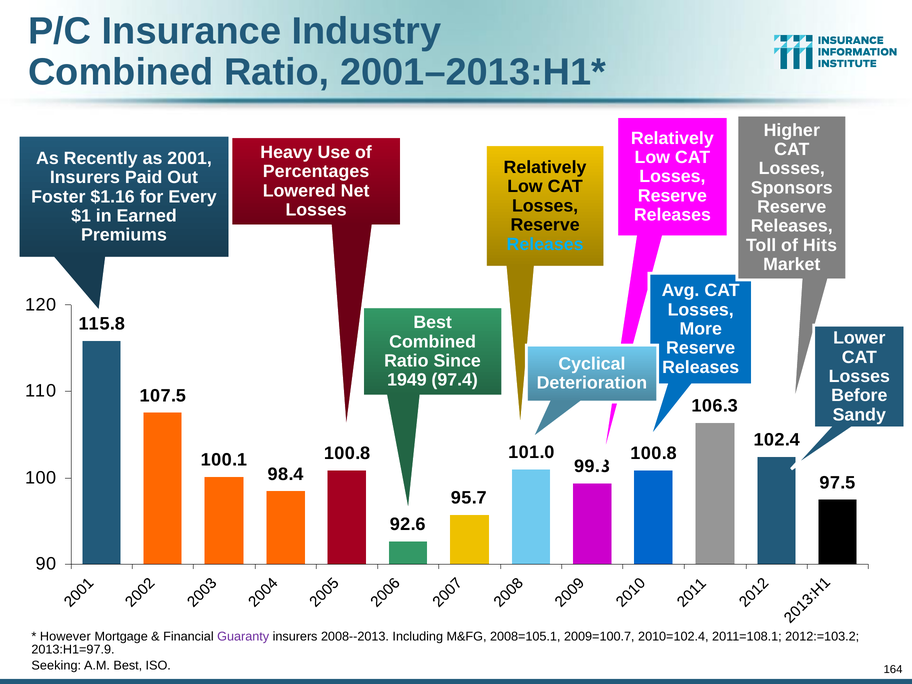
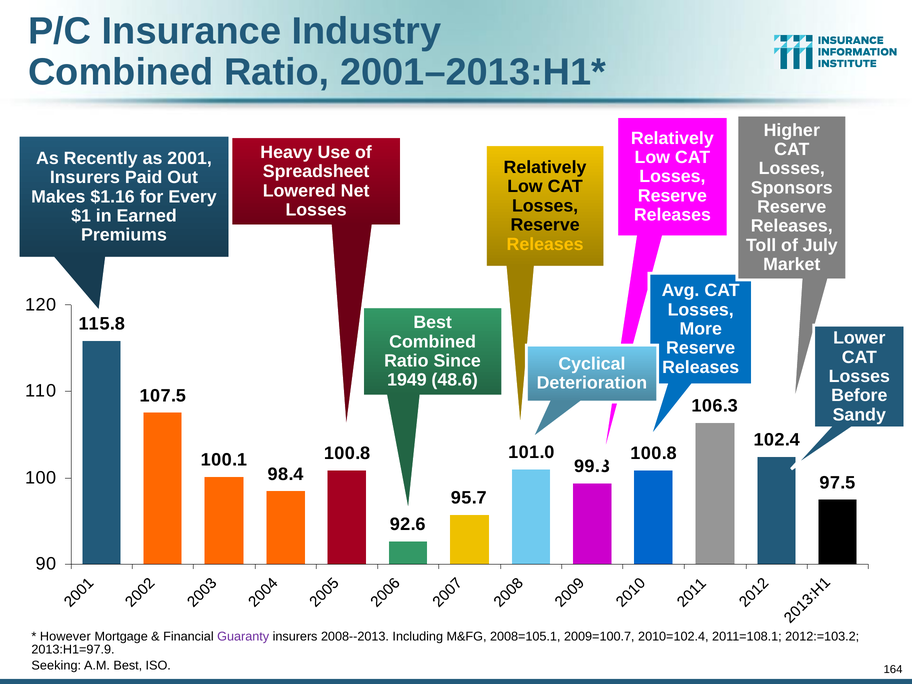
Percentages: Percentages -> Spreadsheet
Foster: Foster -> Makes
Releases at (545, 244) colour: light blue -> yellow
Hits: Hits -> July
97.4: 97.4 -> 48.6
